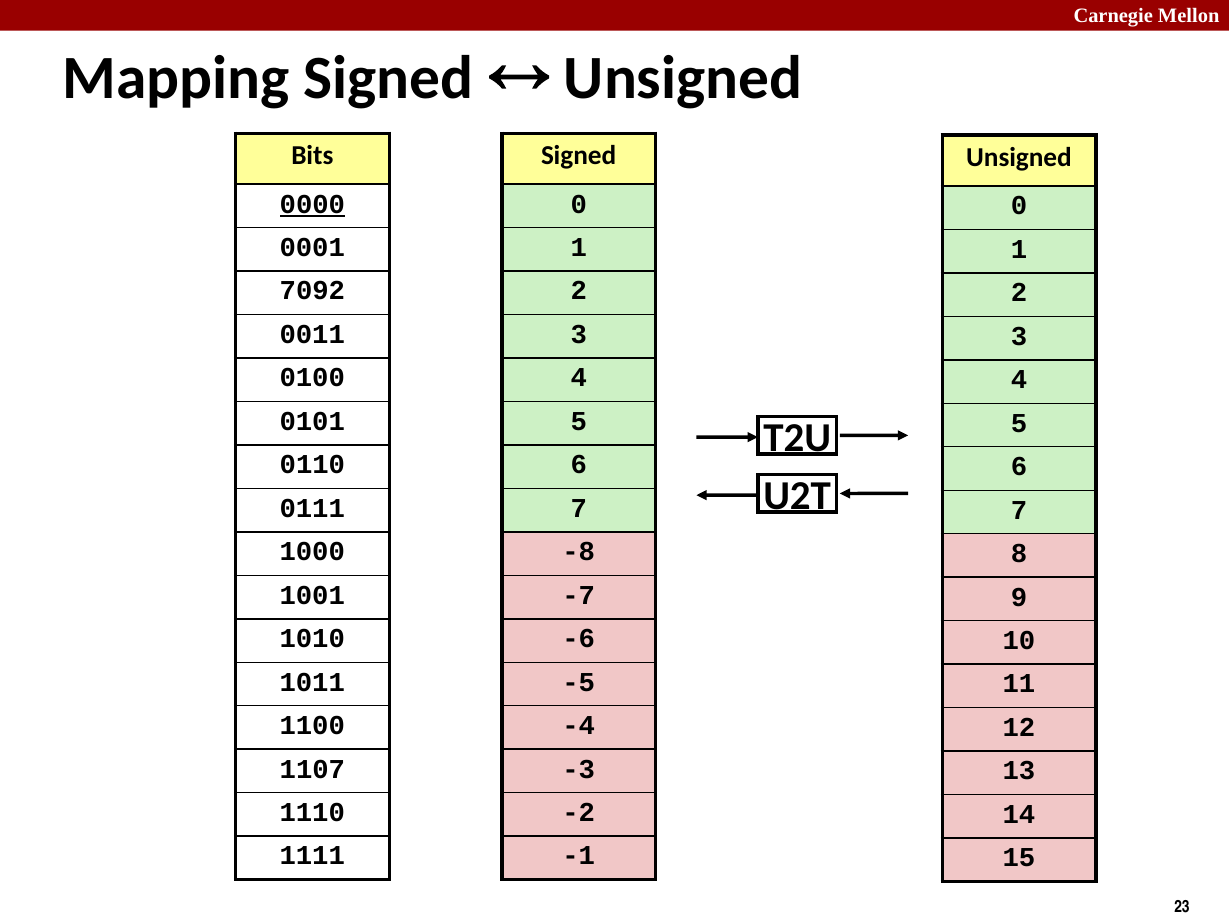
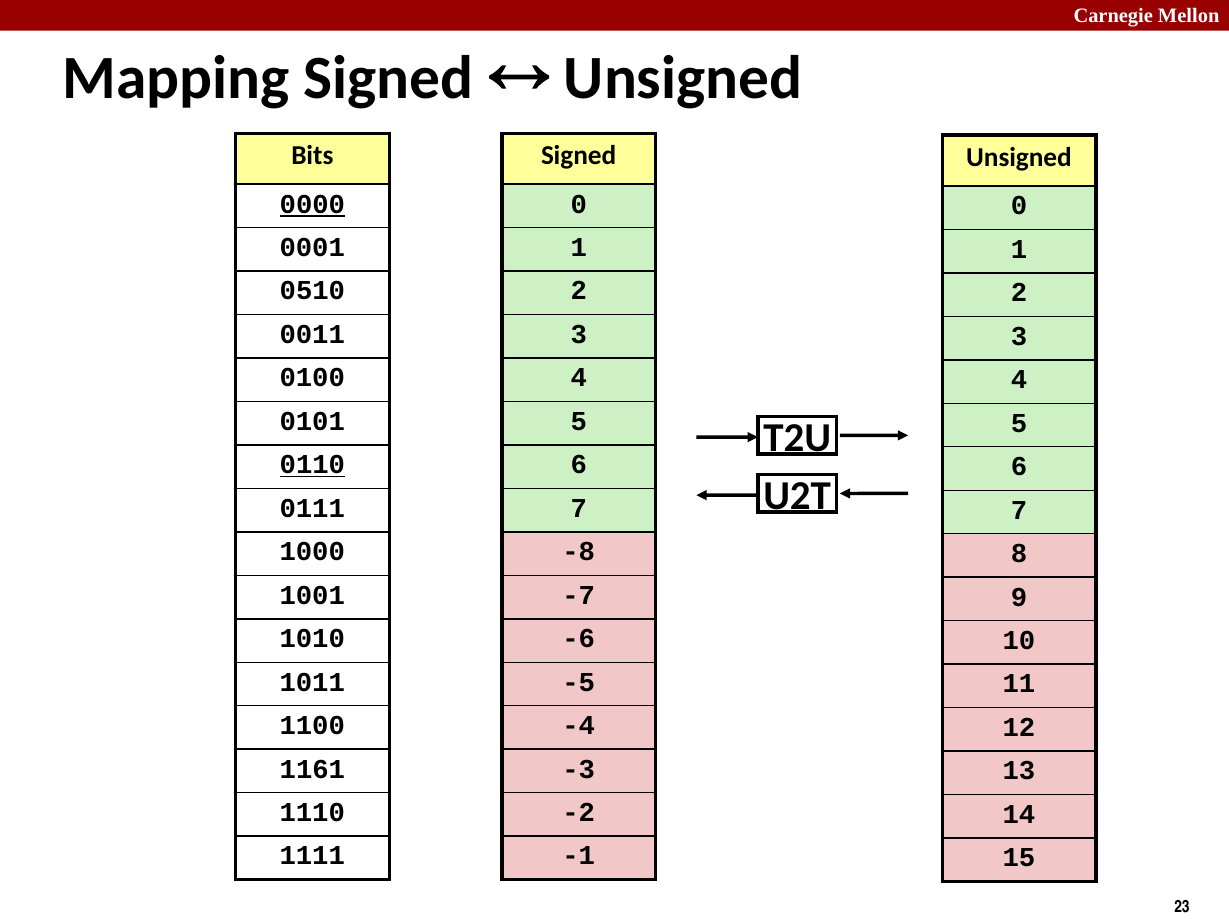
7092: 7092 -> 0510
0110 underline: none -> present
1107: 1107 -> 1161
